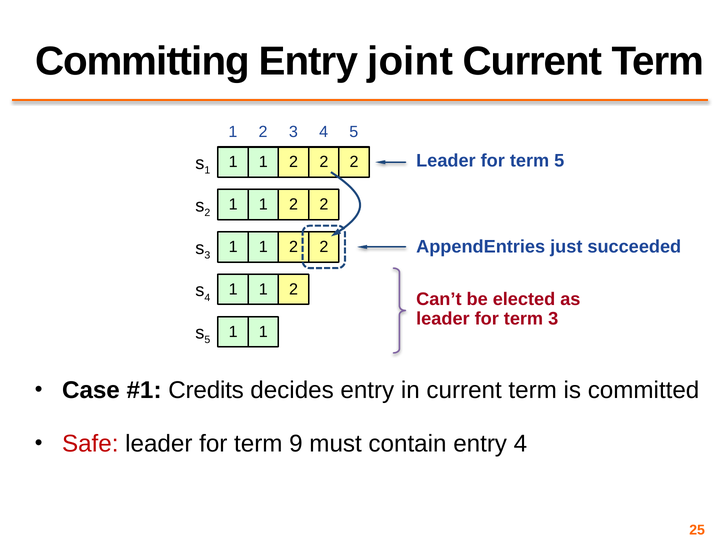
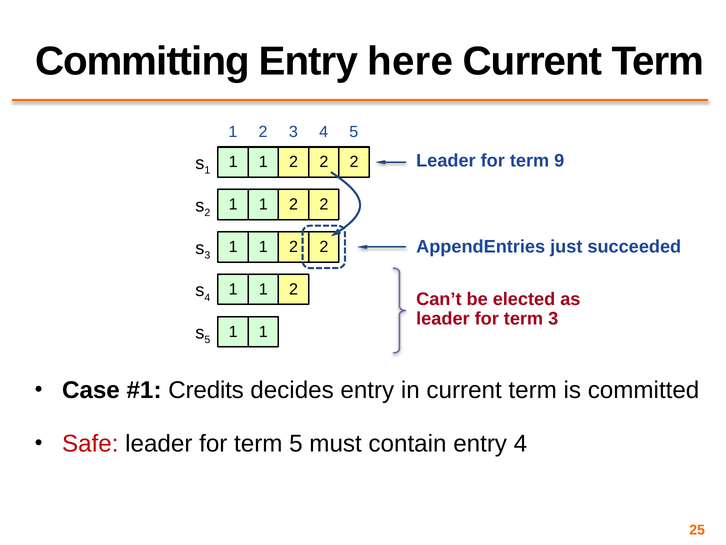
joint: joint -> here
term 5: 5 -> 9
term 9: 9 -> 5
